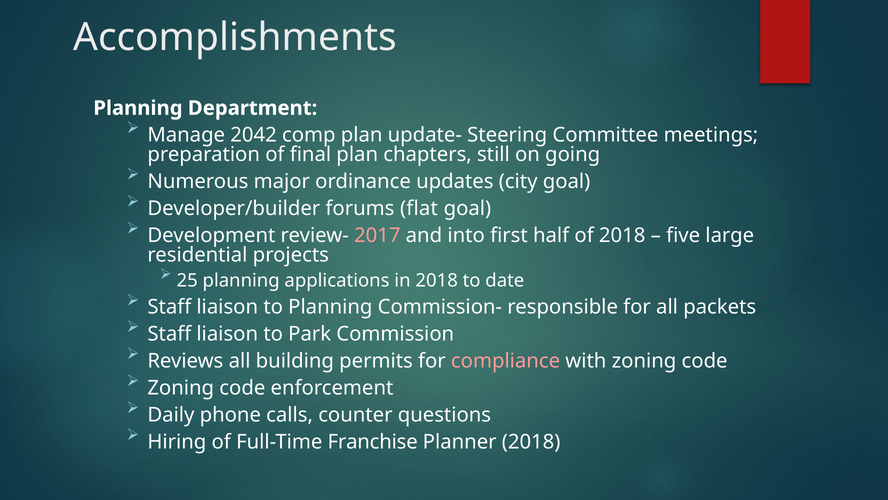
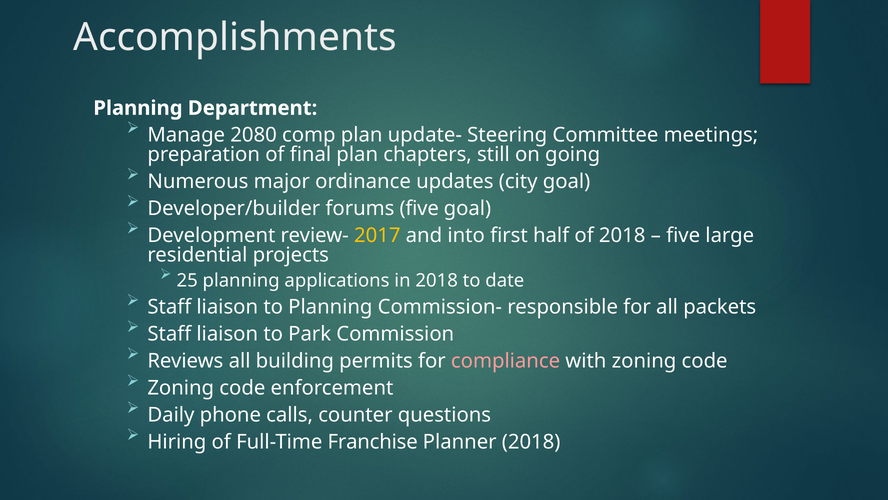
2042: 2042 -> 2080
forums flat: flat -> five
2017 colour: pink -> yellow
